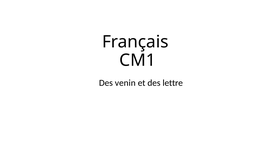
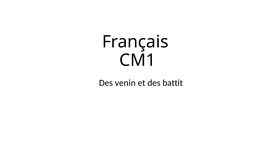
lettre: lettre -> battit
